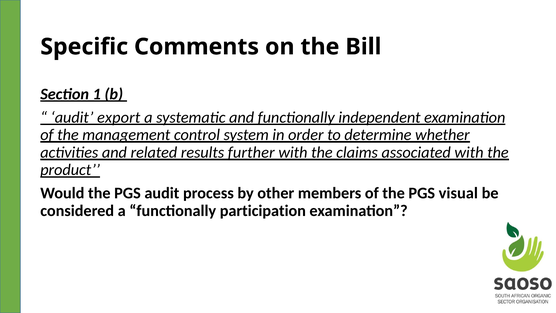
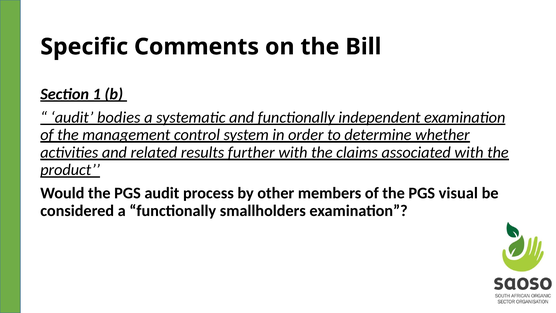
export: export -> bodies
participation: participation -> smallholders
